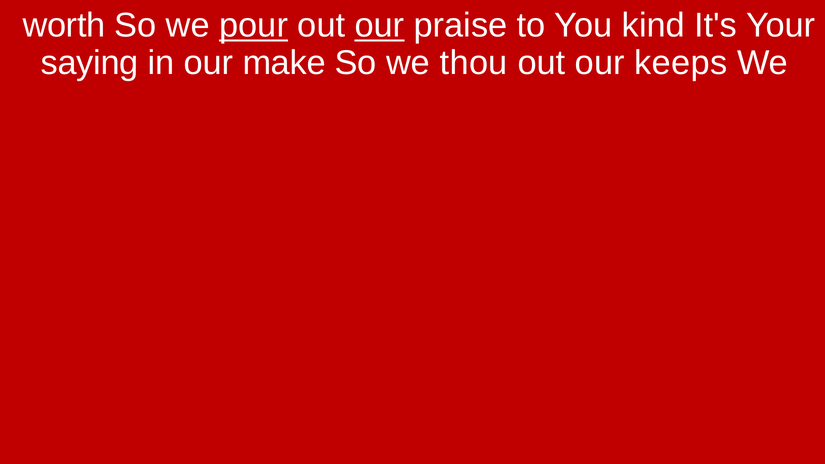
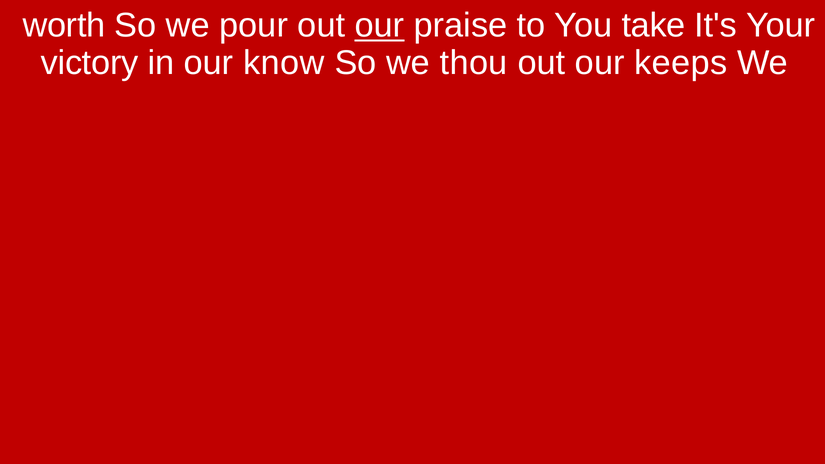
pour underline: present -> none
kind: kind -> take
saying: saying -> victory
make: make -> know
